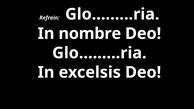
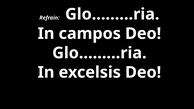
nombre: nombre -> campos
